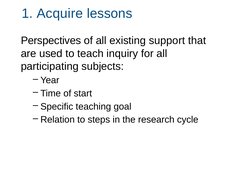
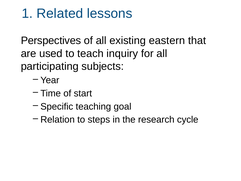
Acquire: Acquire -> Related
support: support -> eastern
